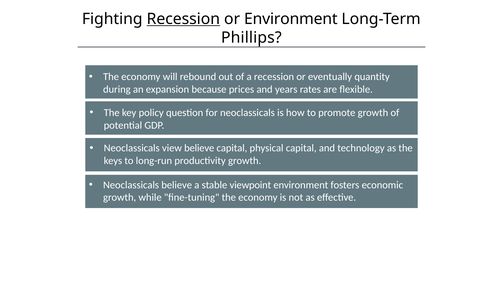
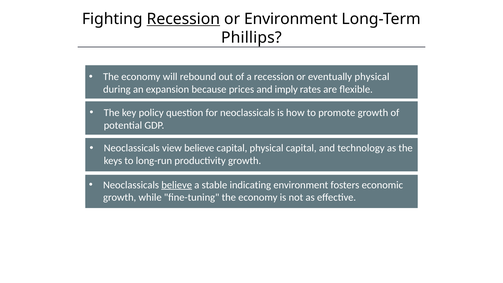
eventually quantity: quantity -> physical
years: years -> imply
believe at (177, 185) underline: none -> present
viewpoint: viewpoint -> indicating
